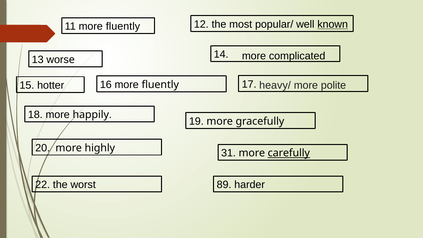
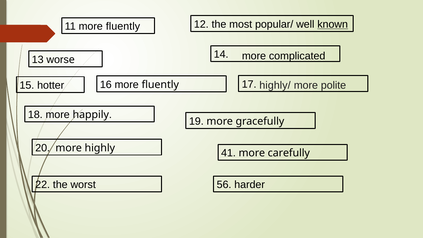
heavy/: heavy/ -> highly/
31: 31 -> 41
carefully underline: present -> none
89: 89 -> 56
